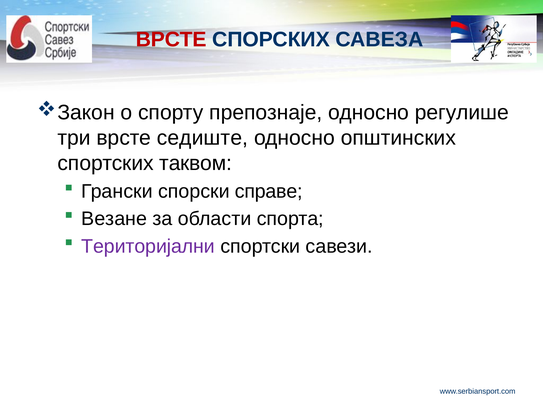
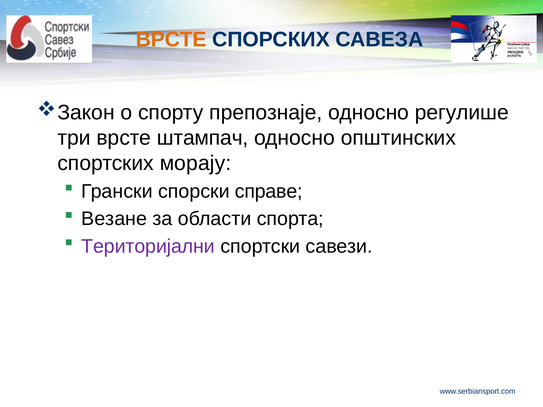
ВРСТЕ at (171, 40) colour: red -> orange
седиште: седиште -> штампач
таквом: таквом -> морају
